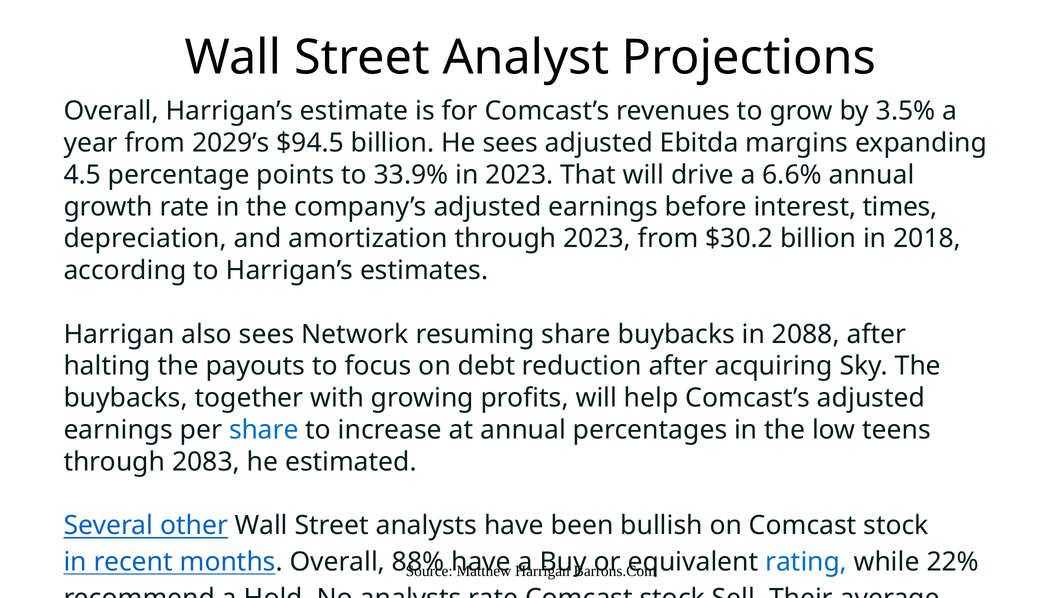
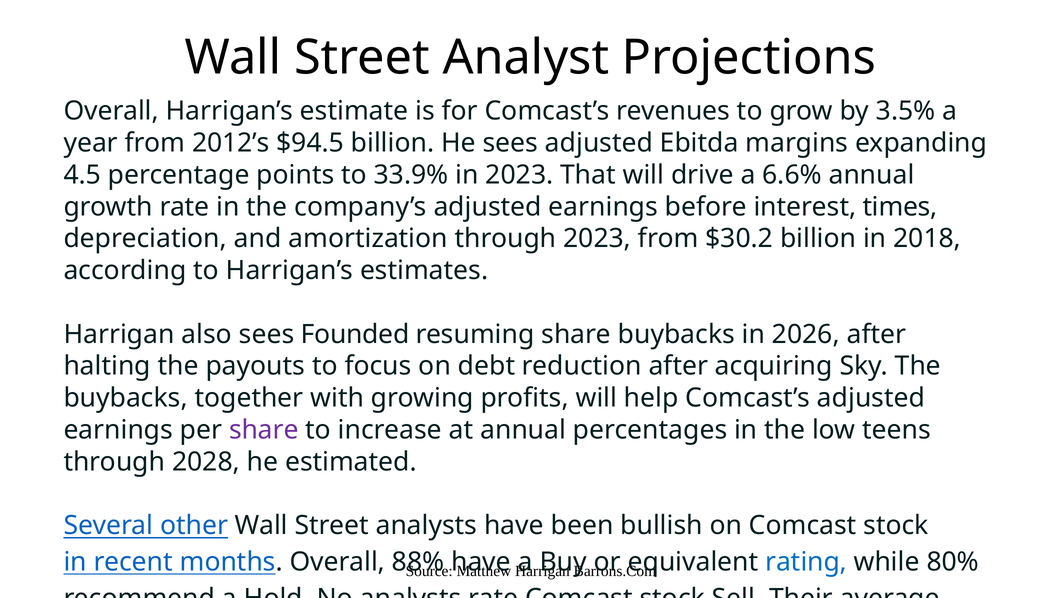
2029’s: 2029’s -> 2012’s
Network: Network -> Founded
2088: 2088 -> 2026
share at (264, 430) colour: blue -> purple
2083: 2083 -> 2028
22%: 22% -> 80%
